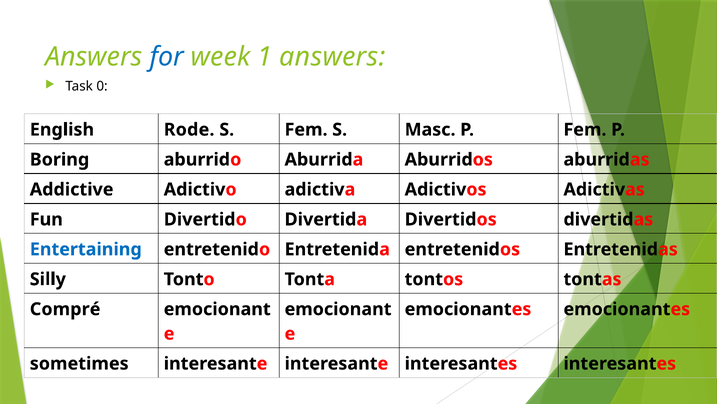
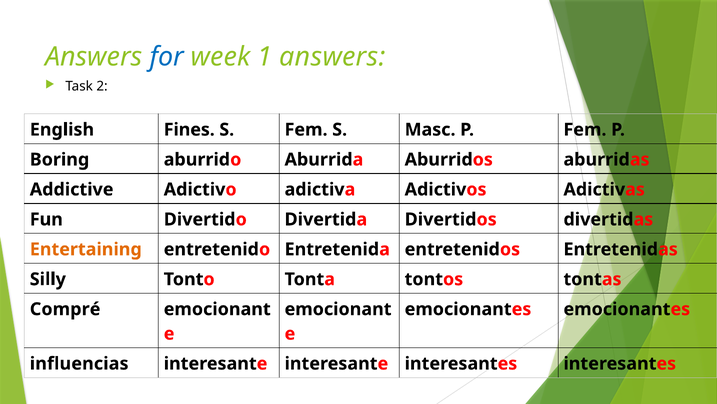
0: 0 -> 2
Rode: Rode -> Fines
Entertaining colour: blue -> orange
sometimes: sometimes -> influencias
